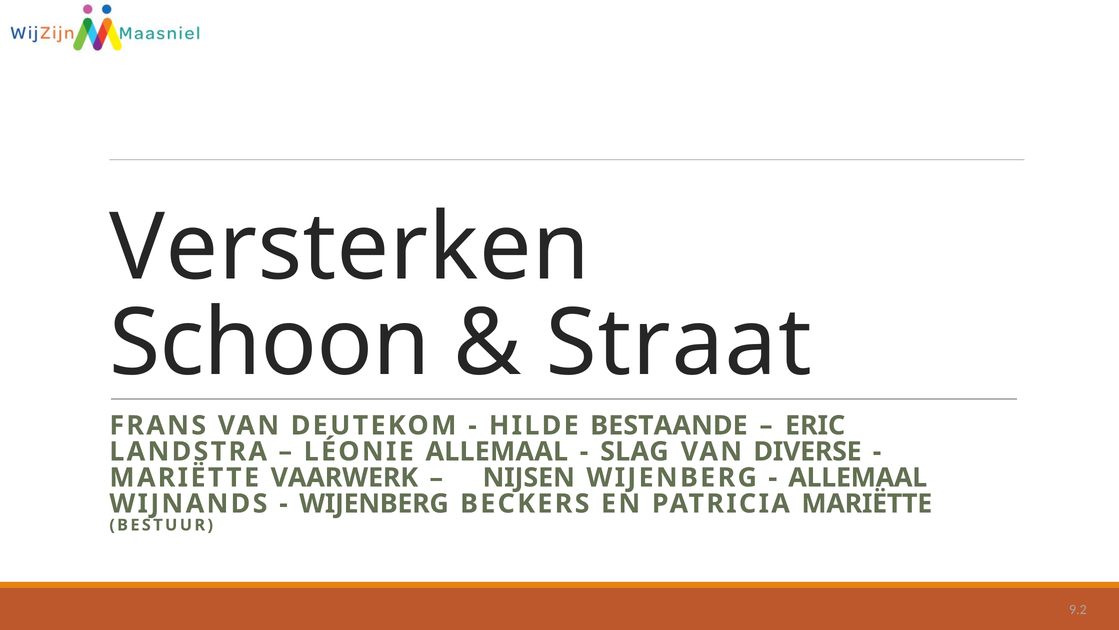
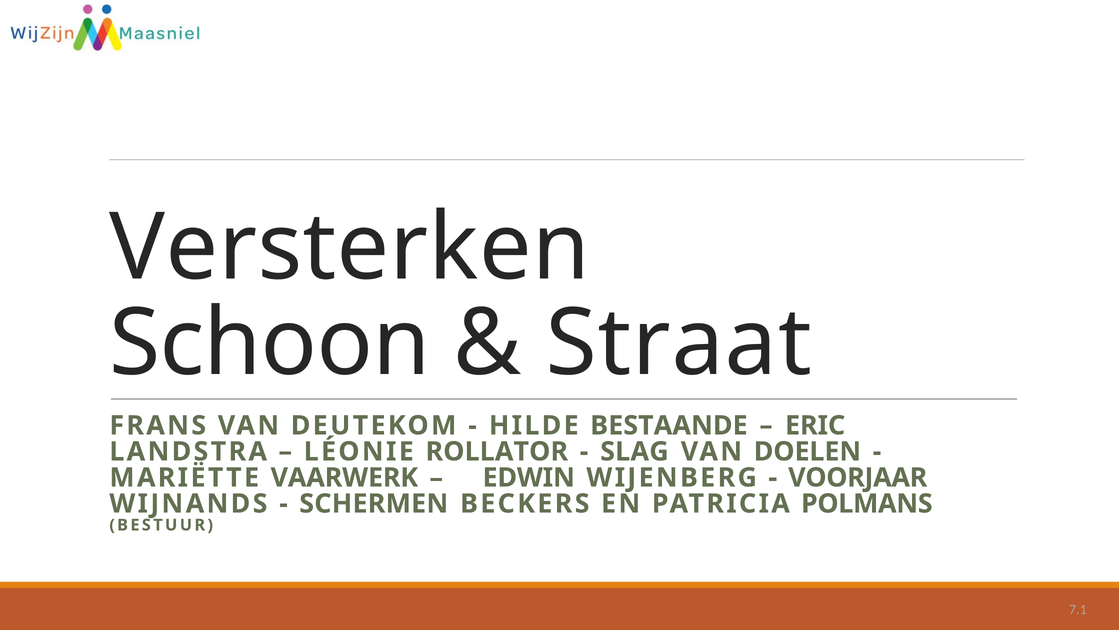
LÉONIE ALLEMAAL: ALLEMAAL -> ROLLATOR
DIVERSE: DIVERSE -> DOELEN
NIJSEN: NIJSEN -> EDWIN
ALLEMAAL at (858, 477): ALLEMAAL -> VOORJAAR
WIJENBERG at (374, 503): WIJENBERG -> SCHERMEN
PATRICIA MARIËTTE: MARIËTTE -> POLMANS
9.2: 9.2 -> 7.1
